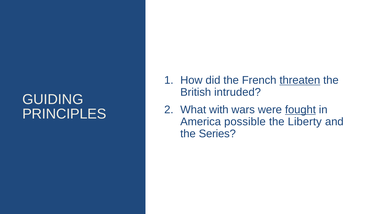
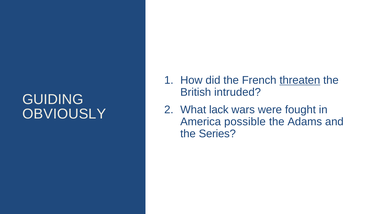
with: with -> lack
fought underline: present -> none
PRINCIPLES: PRINCIPLES -> OBVIOUSLY
Liberty: Liberty -> Adams
